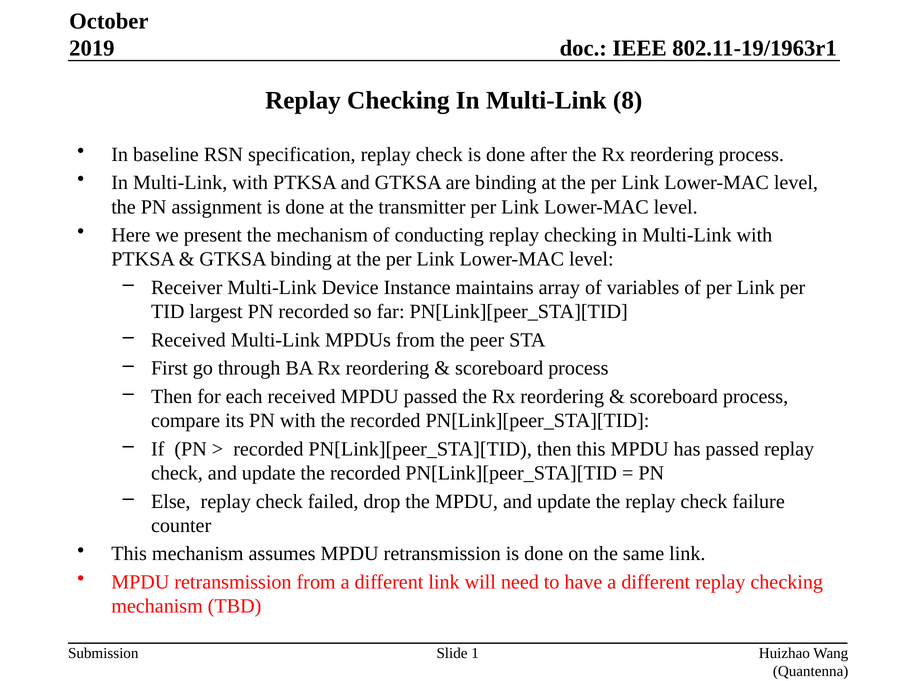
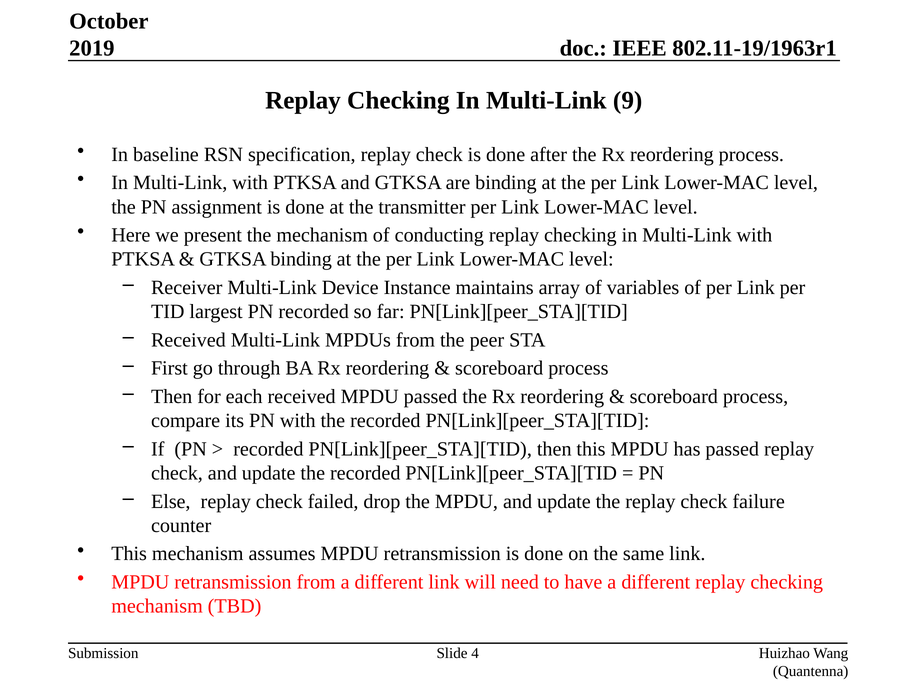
8: 8 -> 9
1: 1 -> 4
